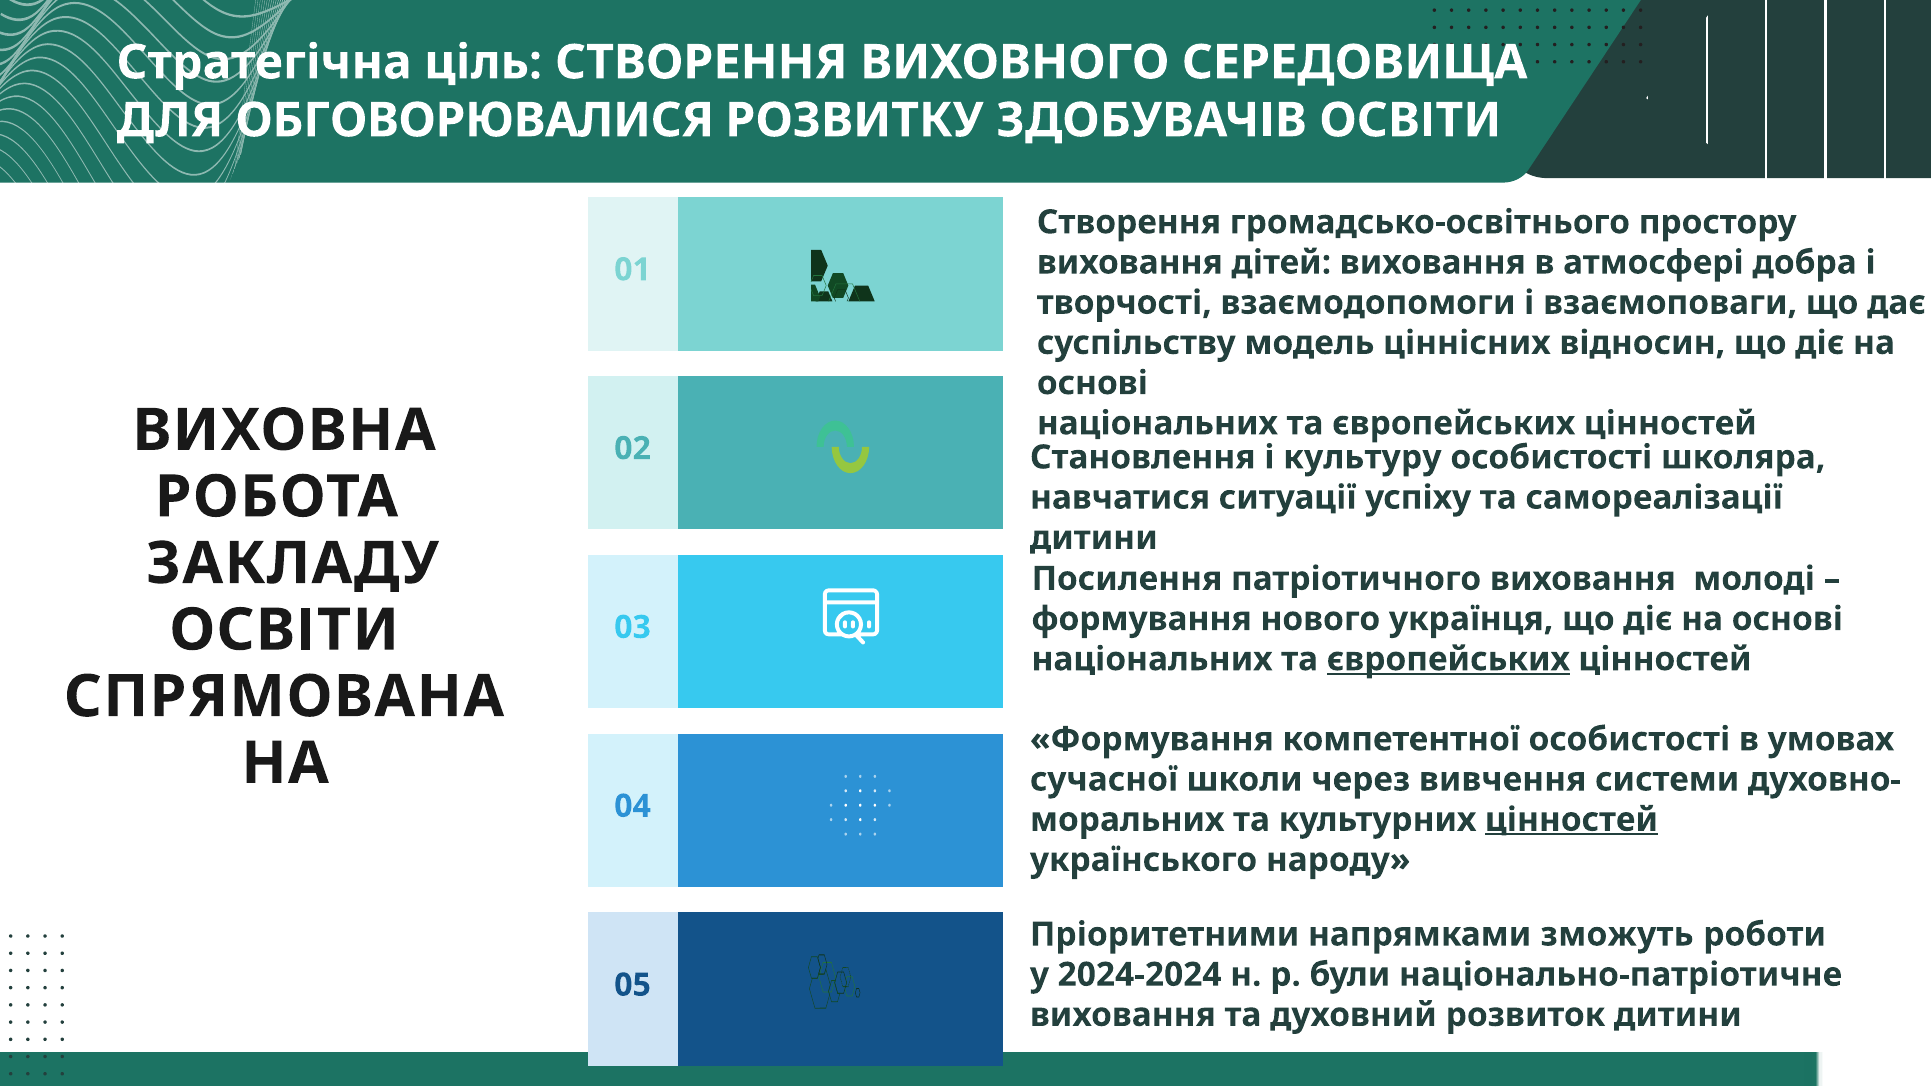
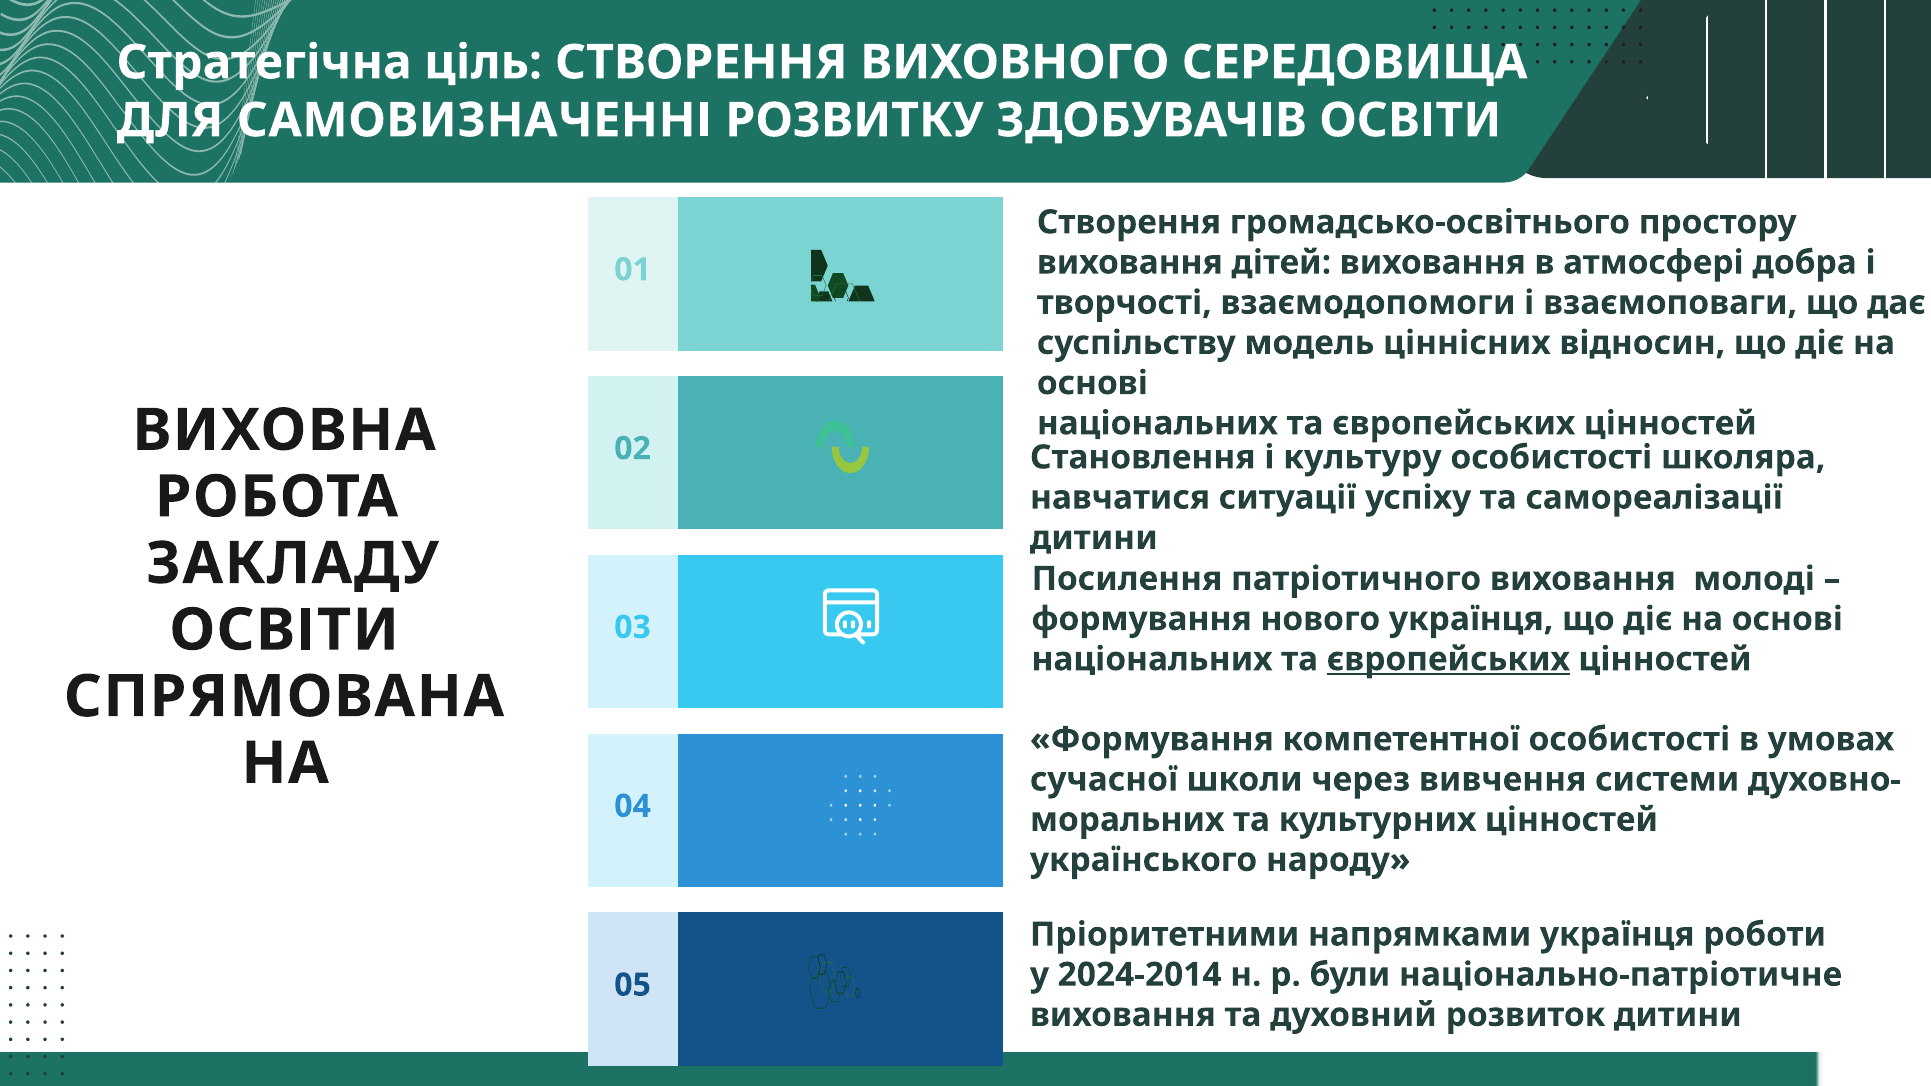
ОБГОВОРЮВАЛИСЯ: ОБГОВОРЮВАЛИСЯ -> САМОВИЗНАЧЕННІ
цінностей at (1571, 820) underline: present -> none
напрямками зможуть: зможуть -> українця
2024-2024: 2024-2024 -> 2024-2014
